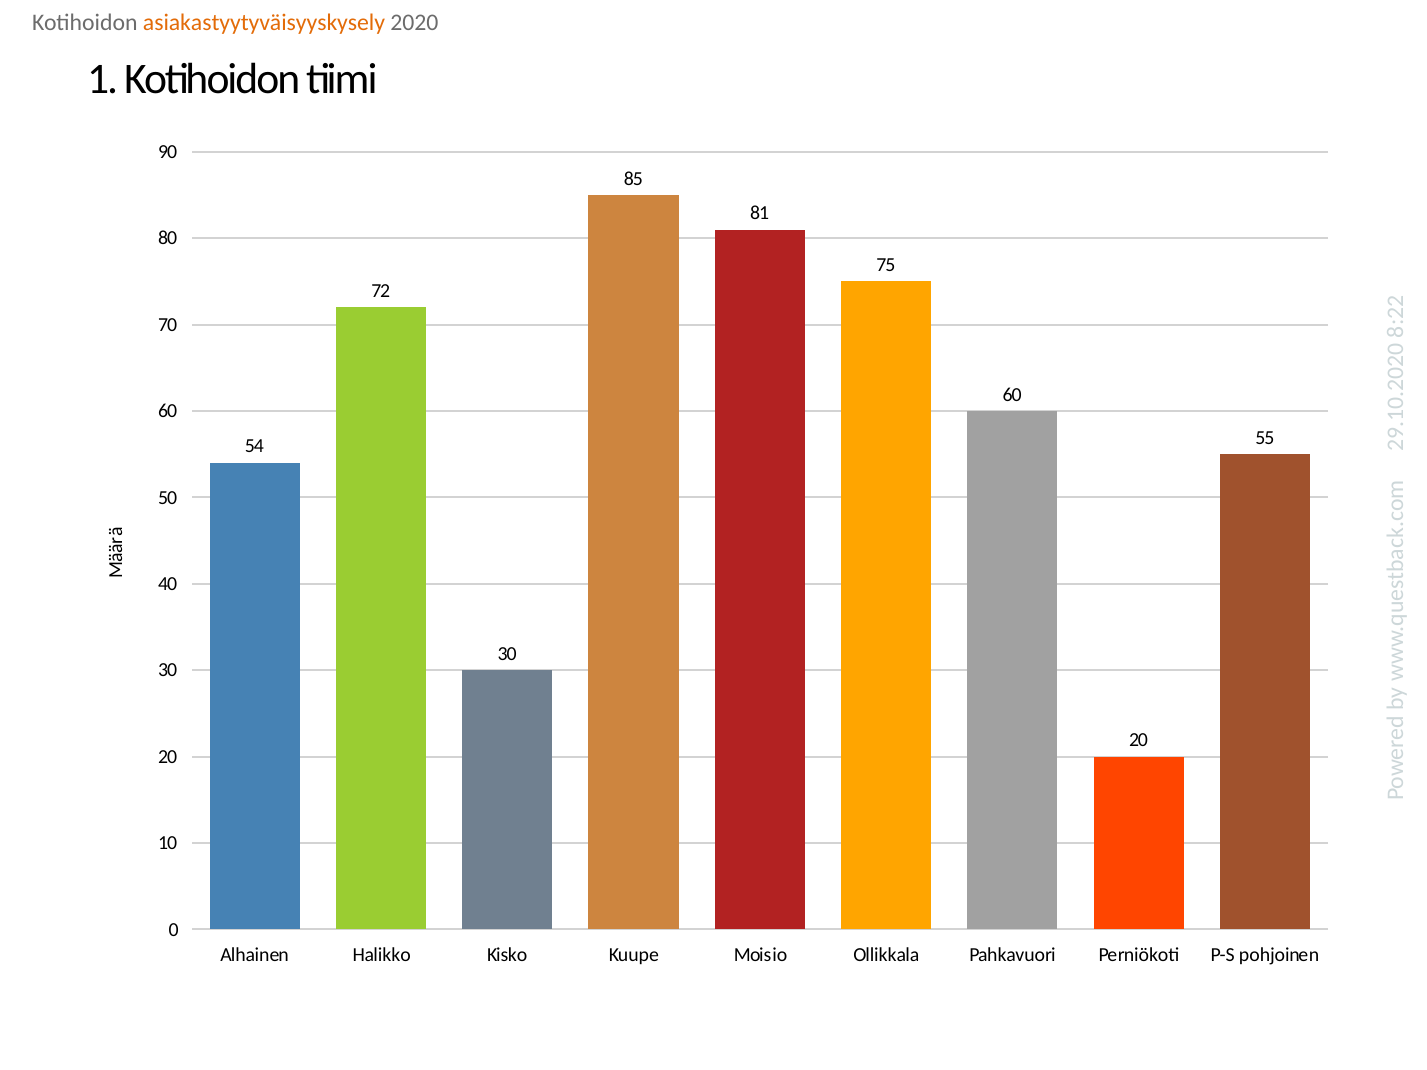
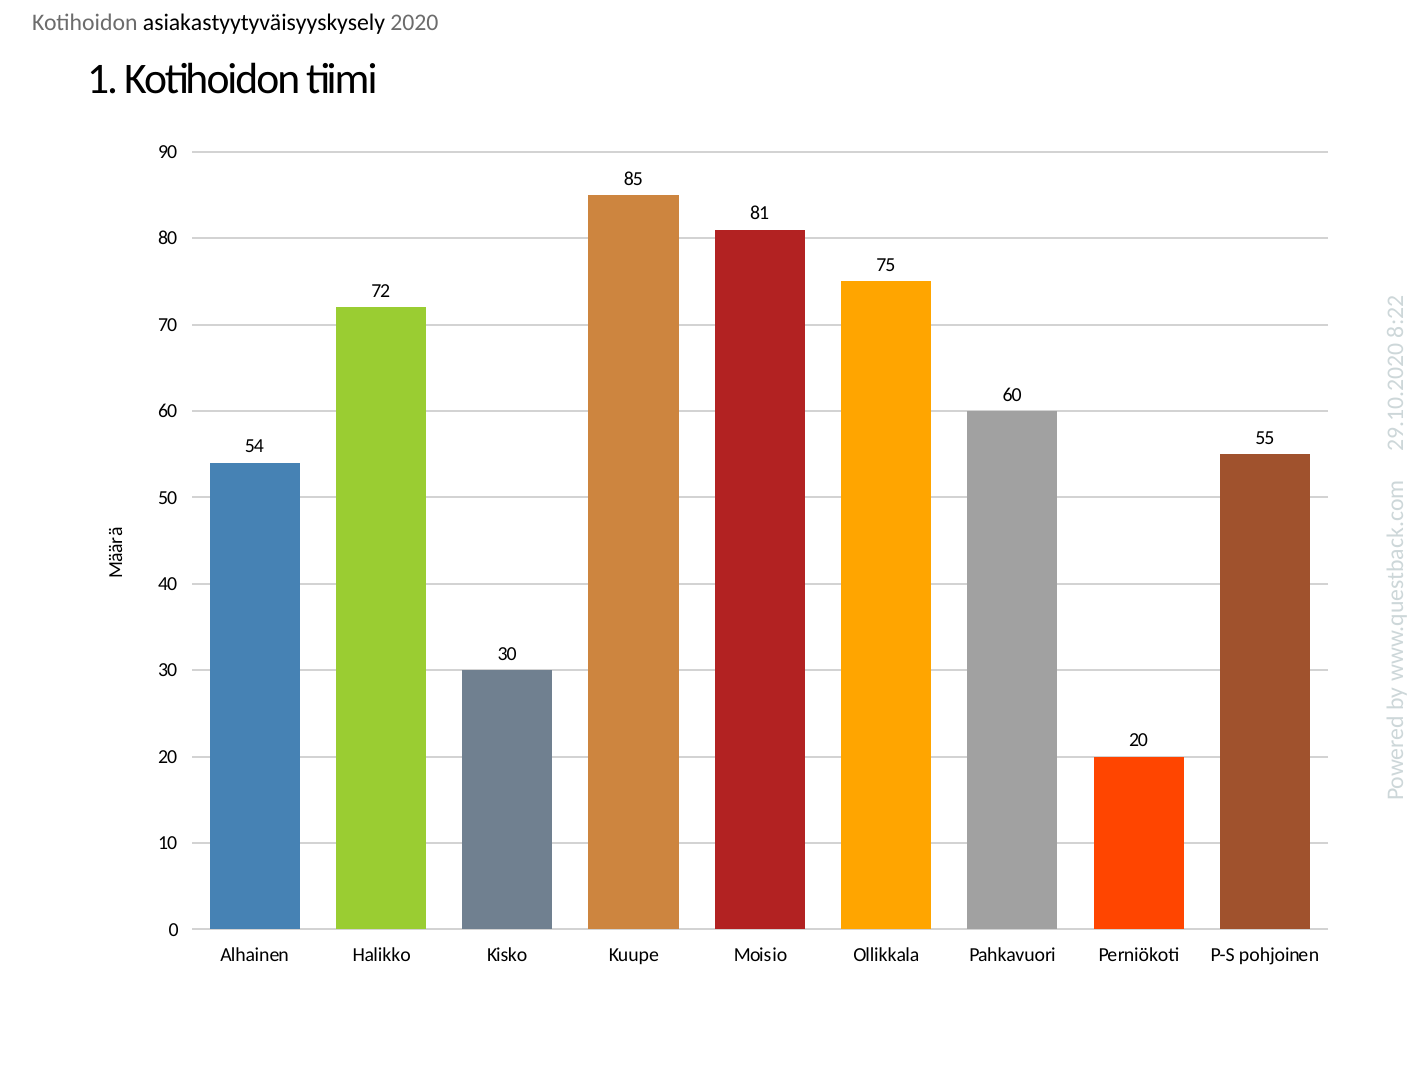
asiakastyytyväisyyskysely colour: orange -> black
